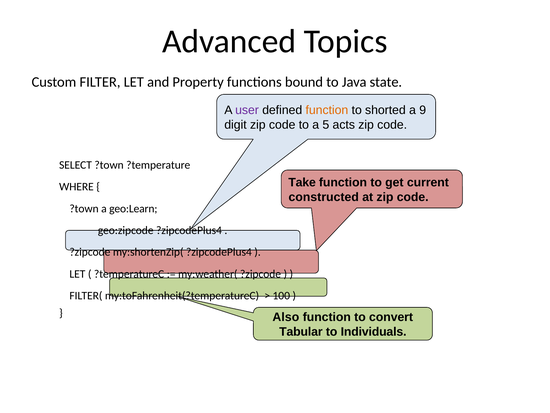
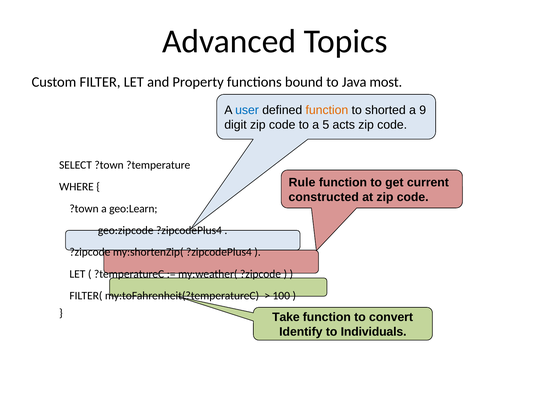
state: state -> most
user colour: purple -> blue
Take: Take -> Rule
Also: Also -> Take
Tabular: Tabular -> Identify
